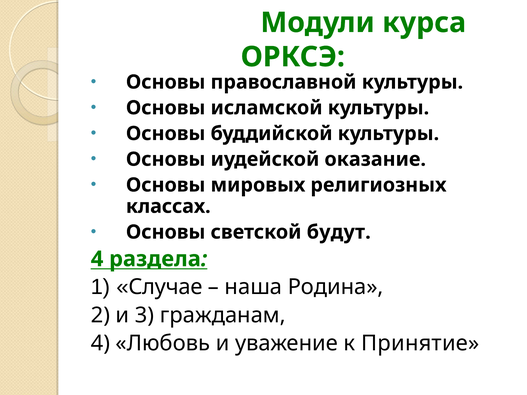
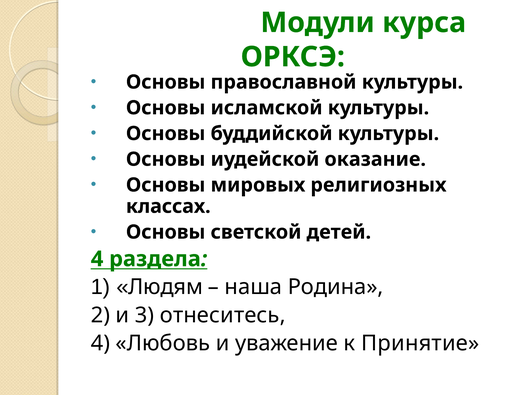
будут: будут -> детей
Случае: Случае -> Людям
гражданам: гражданам -> отнеситесь
